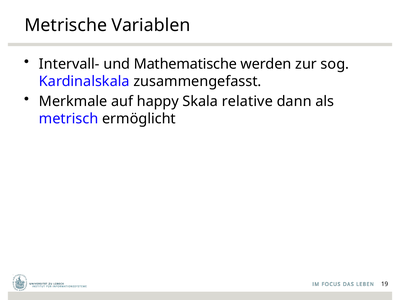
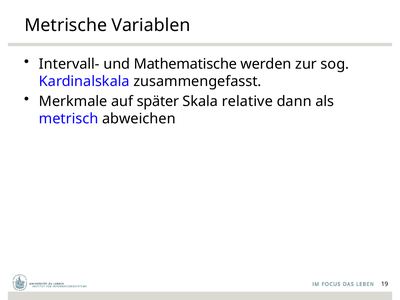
happy: happy -> später
ermöglicht: ermöglicht -> abweichen
